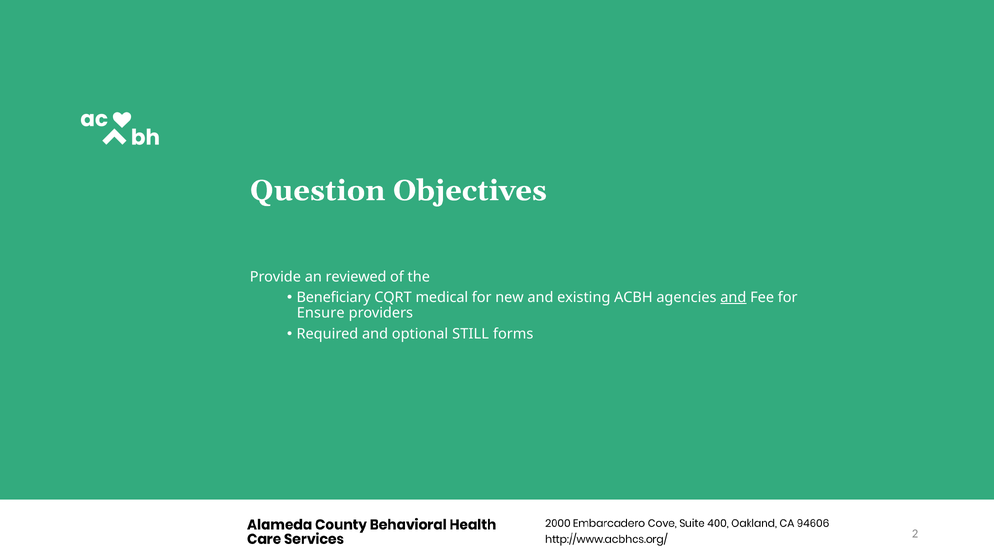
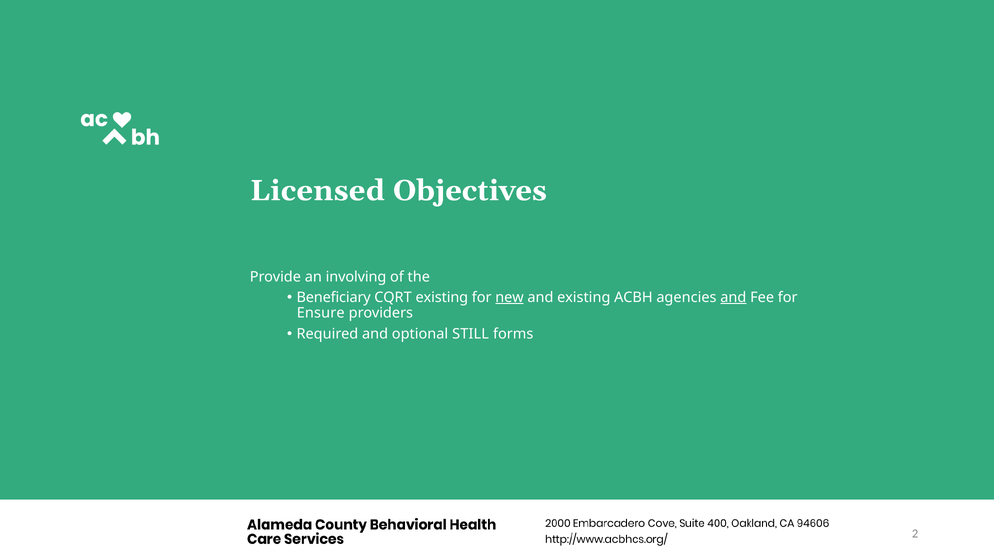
Question: Question -> Licensed
reviewed: reviewed -> involving
CQRT medical: medical -> existing
new underline: none -> present
